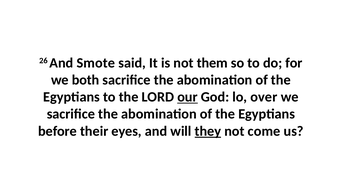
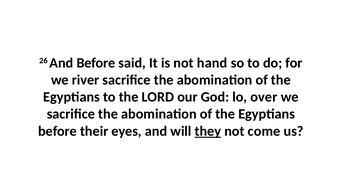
And Smote: Smote -> Before
them: them -> hand
both: both -> river
our underline: present -> none
